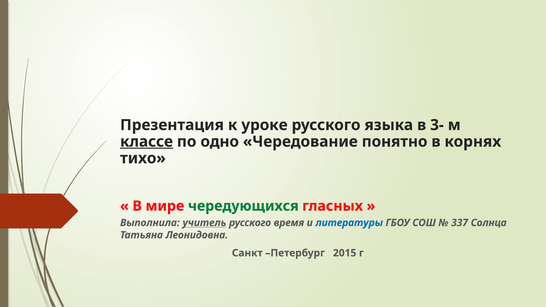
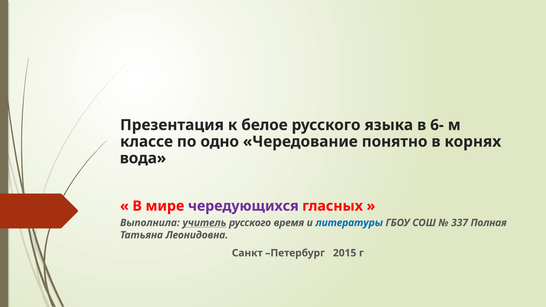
уроке: уроке -> белое
3-: 3- -> 6-
классе underline: present -> none
тихо: тихо -> вода
чередующихся colour: green -> purple
Солнца: Солнца -> Полная
